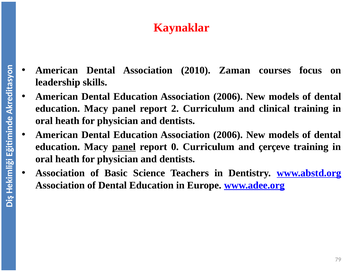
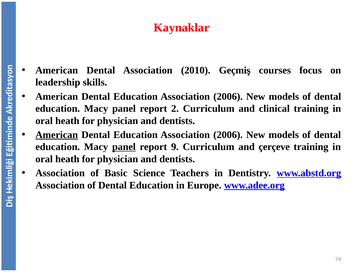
Zaman: Zaman -> Geçmiş
American at (57, 135) underline: none -> present
0: 0 -> 9
